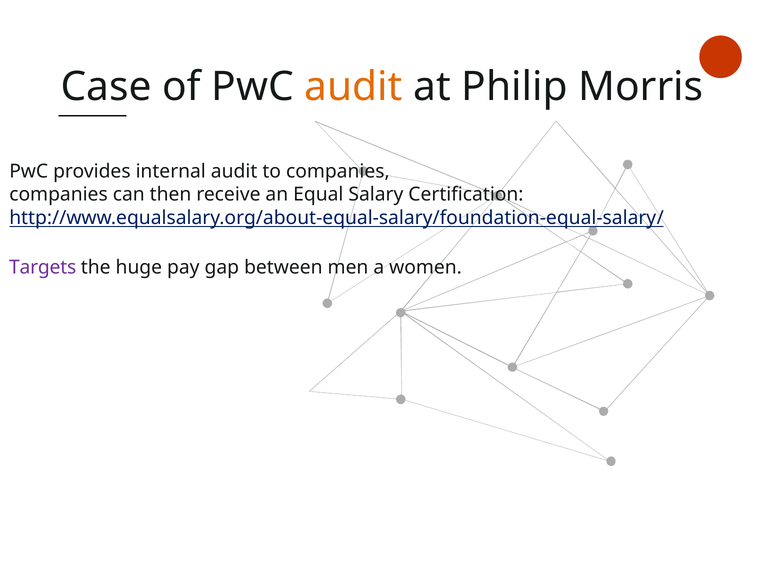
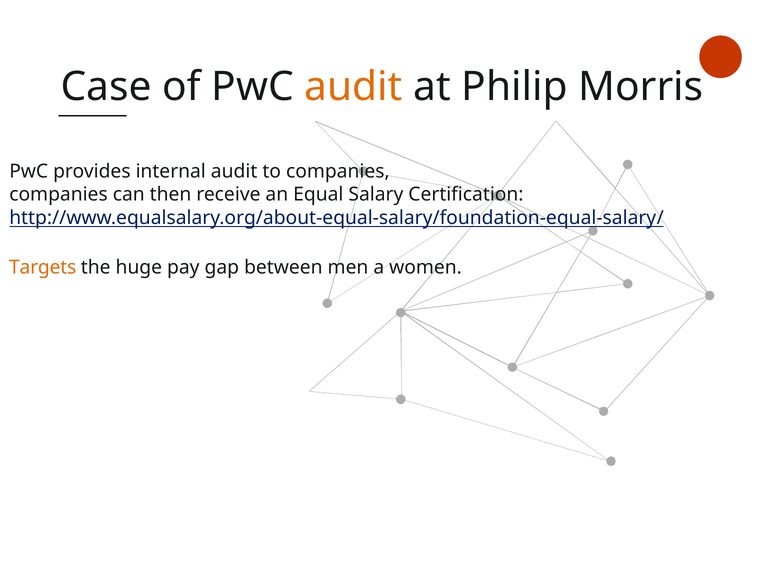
Targets colour: purple -> orange
